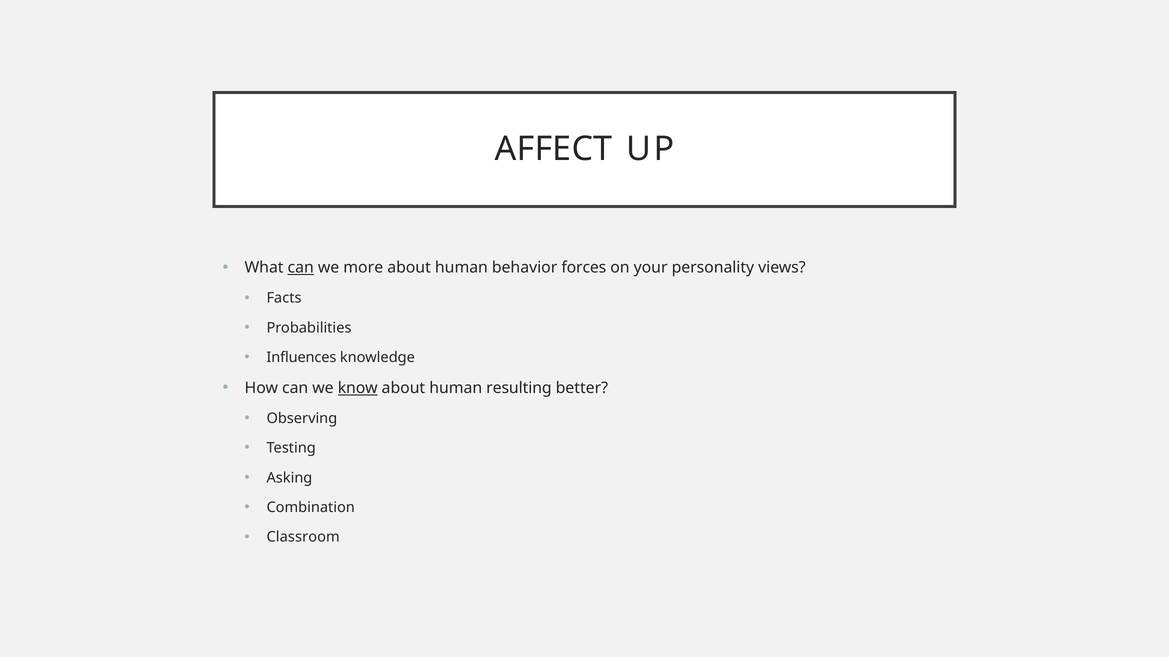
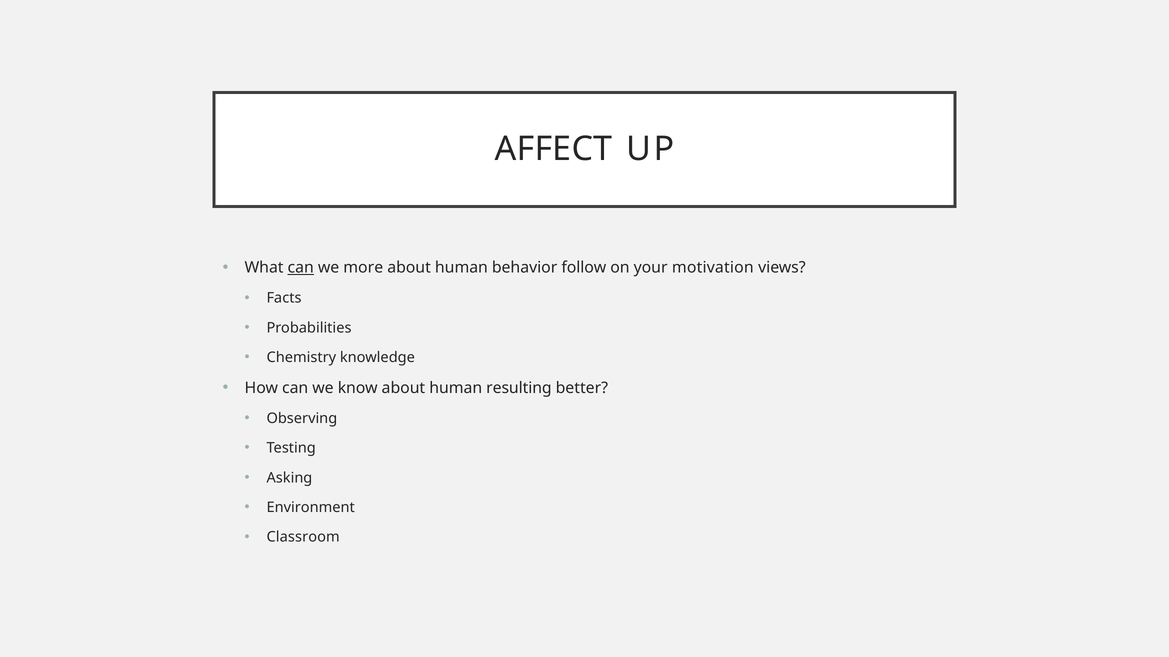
forces: forces -> follow
personality: personality -> motivation
Influences: Influences -> Chemistry
know underline: present -> none
Combination: Combination -> Environment
